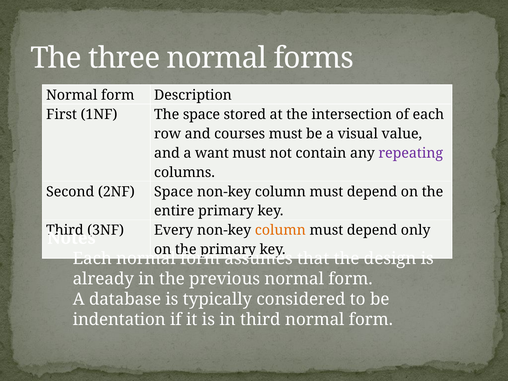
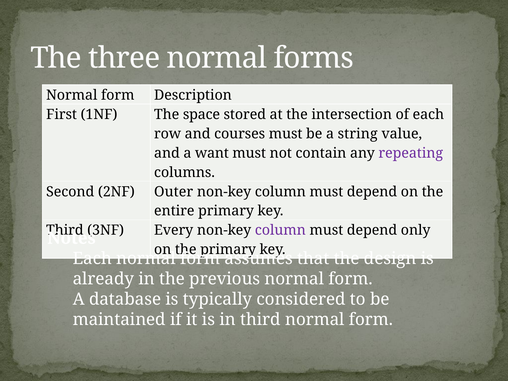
visual: visual -> string
2NF Space: Space -> Outer
column at (280, 230) colour: orange -> purple
indentation: indentation -> maintained
